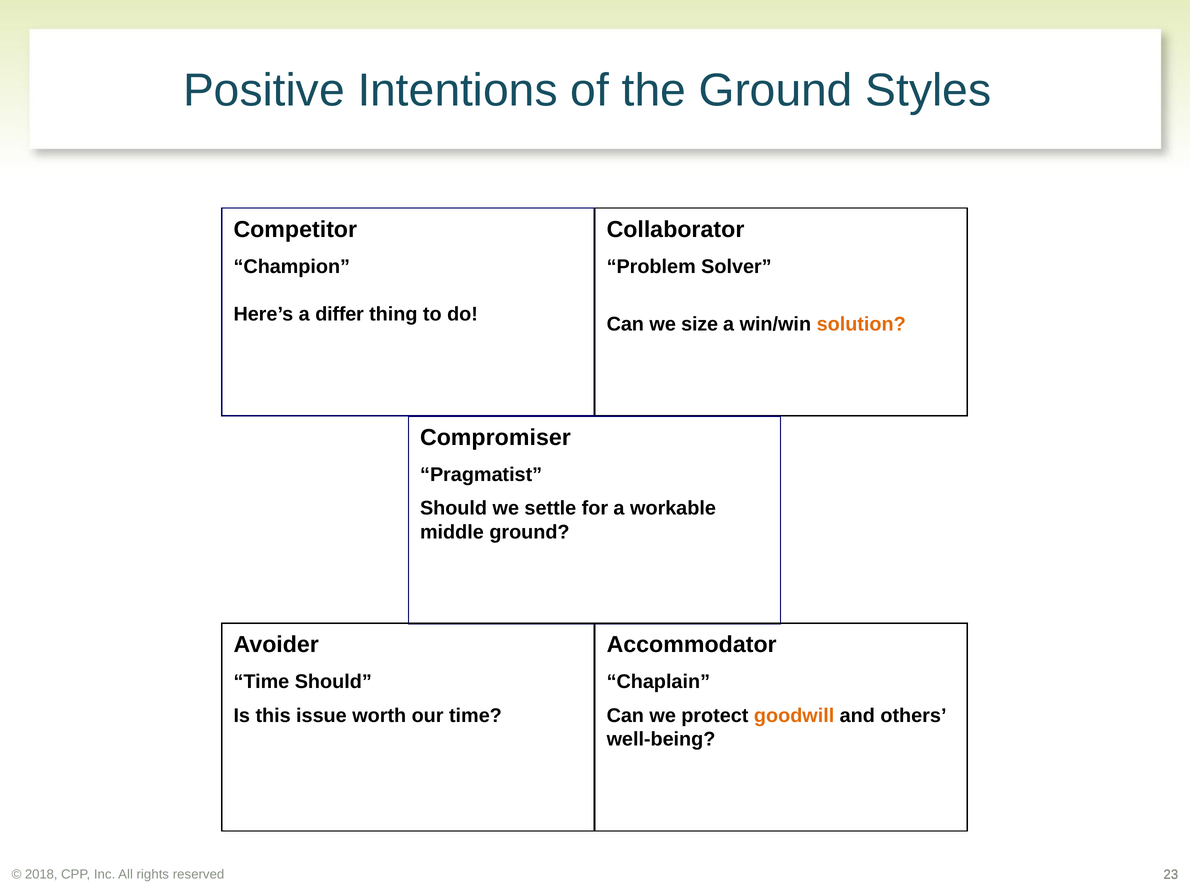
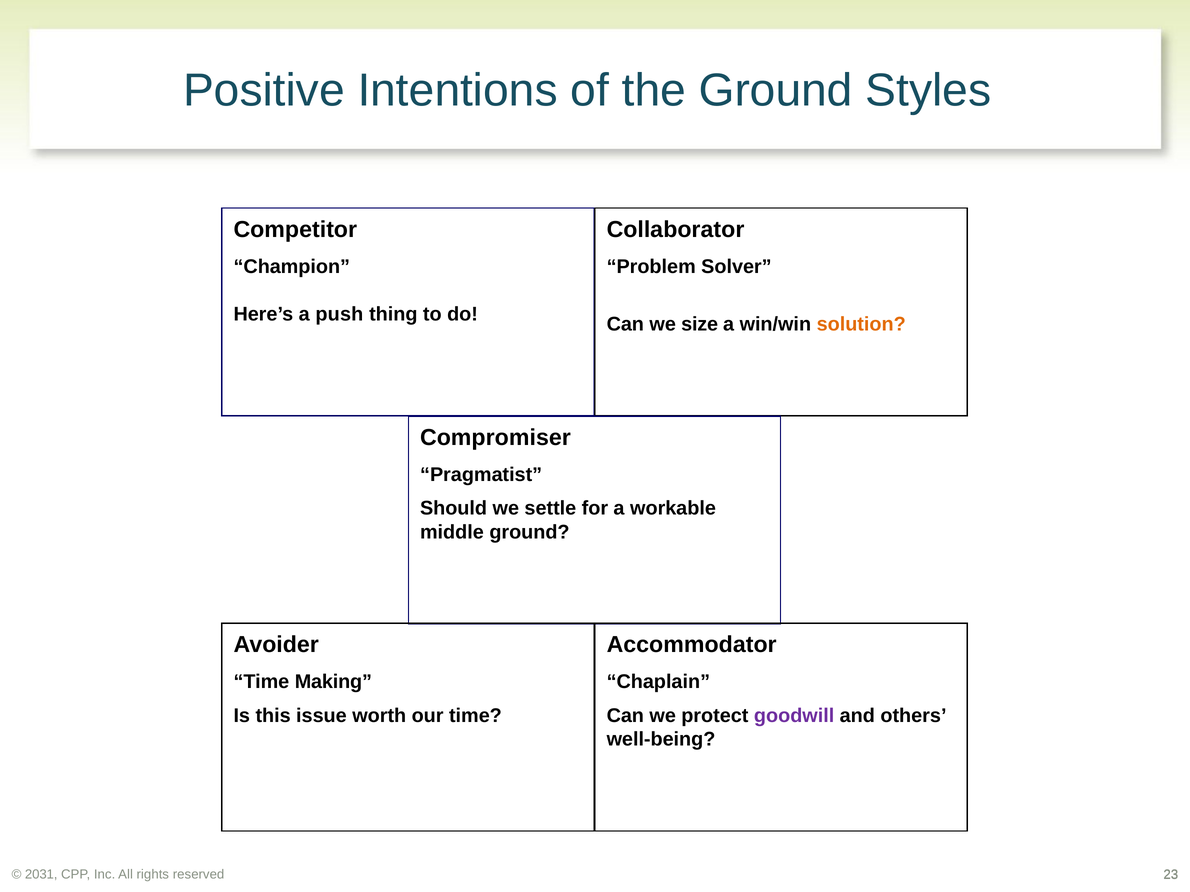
differ: differ -> push
Time Should: Should -> Making
goodwill colour: orange -> purple
2018: 2018 -> 2031
